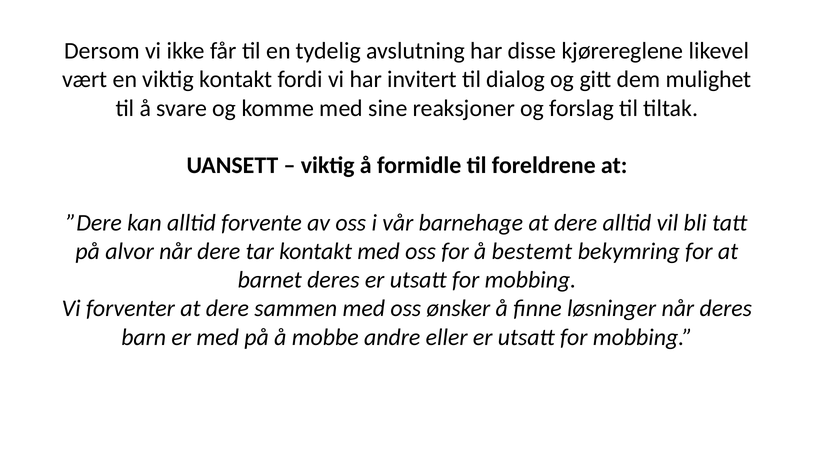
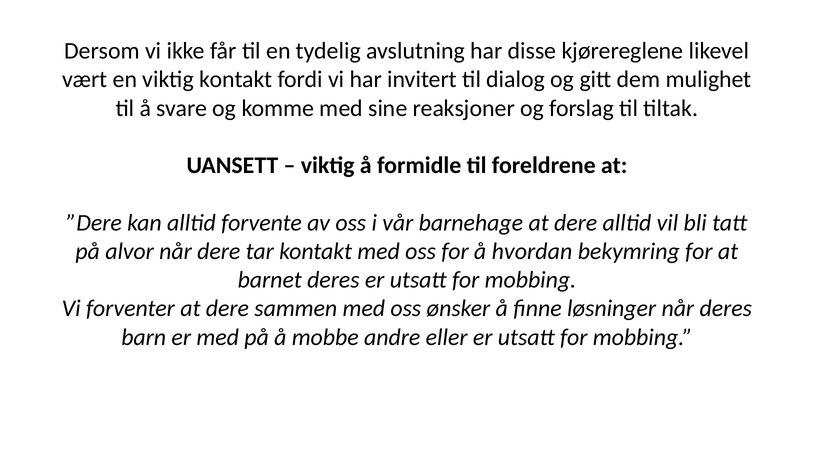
bestemt: bestemt -> hvordan
